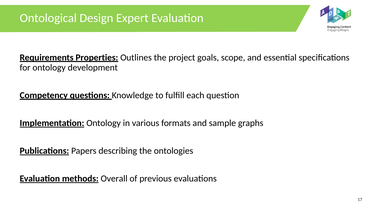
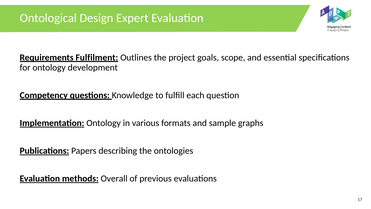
Properties: Properties -> Fulfilment
